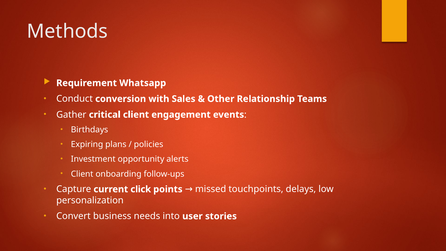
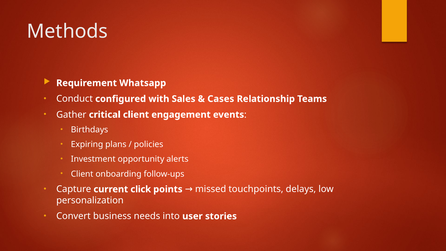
conversion: conversion -> configured
Other: Other -> Cases
